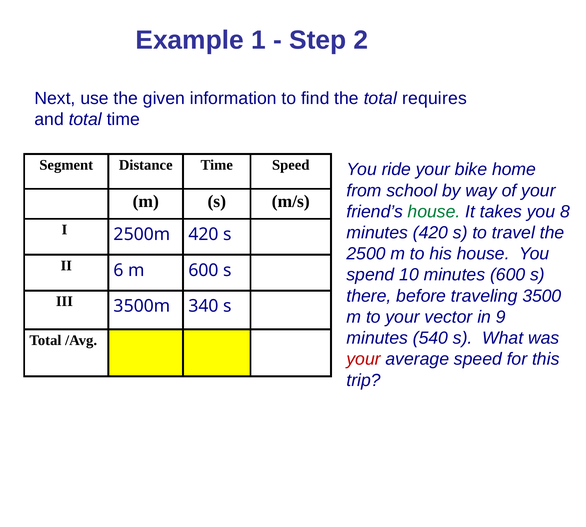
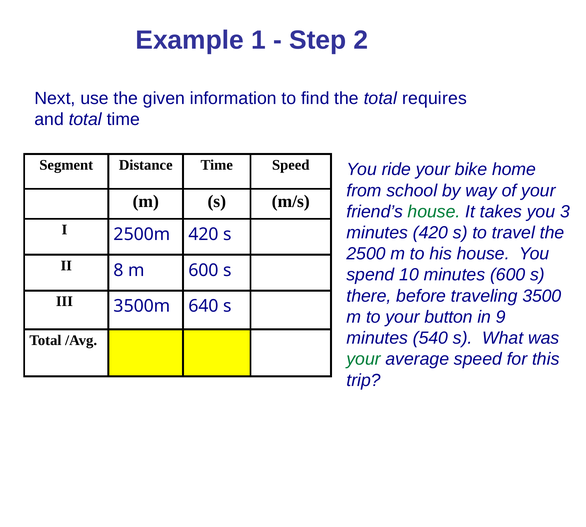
8: 8 -> 3
6: 6 -> 8
340: 340 -> 640
vector: vector -> button
your at (364, 359) colour: red -> green
